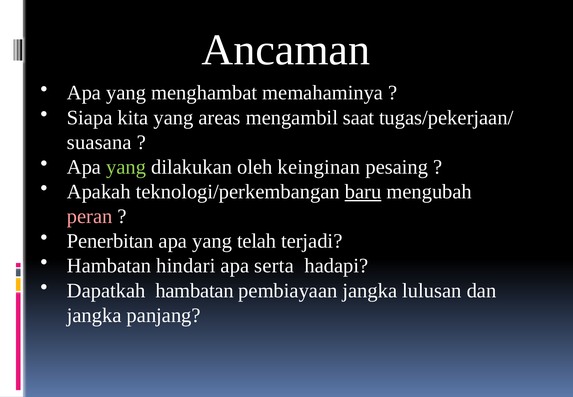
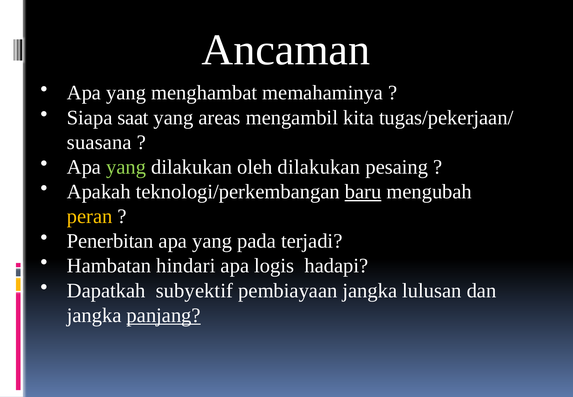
kita: kita -> saat
saat: saat -> kita
oleh keinginan: keinginan -> dilakukan
peran colour: pink -> yellow
telah: telah -> pada
serta: serta -> logis
Dapatkah hambatan: hambatan -> subyektif
panjang underline: none -> present
